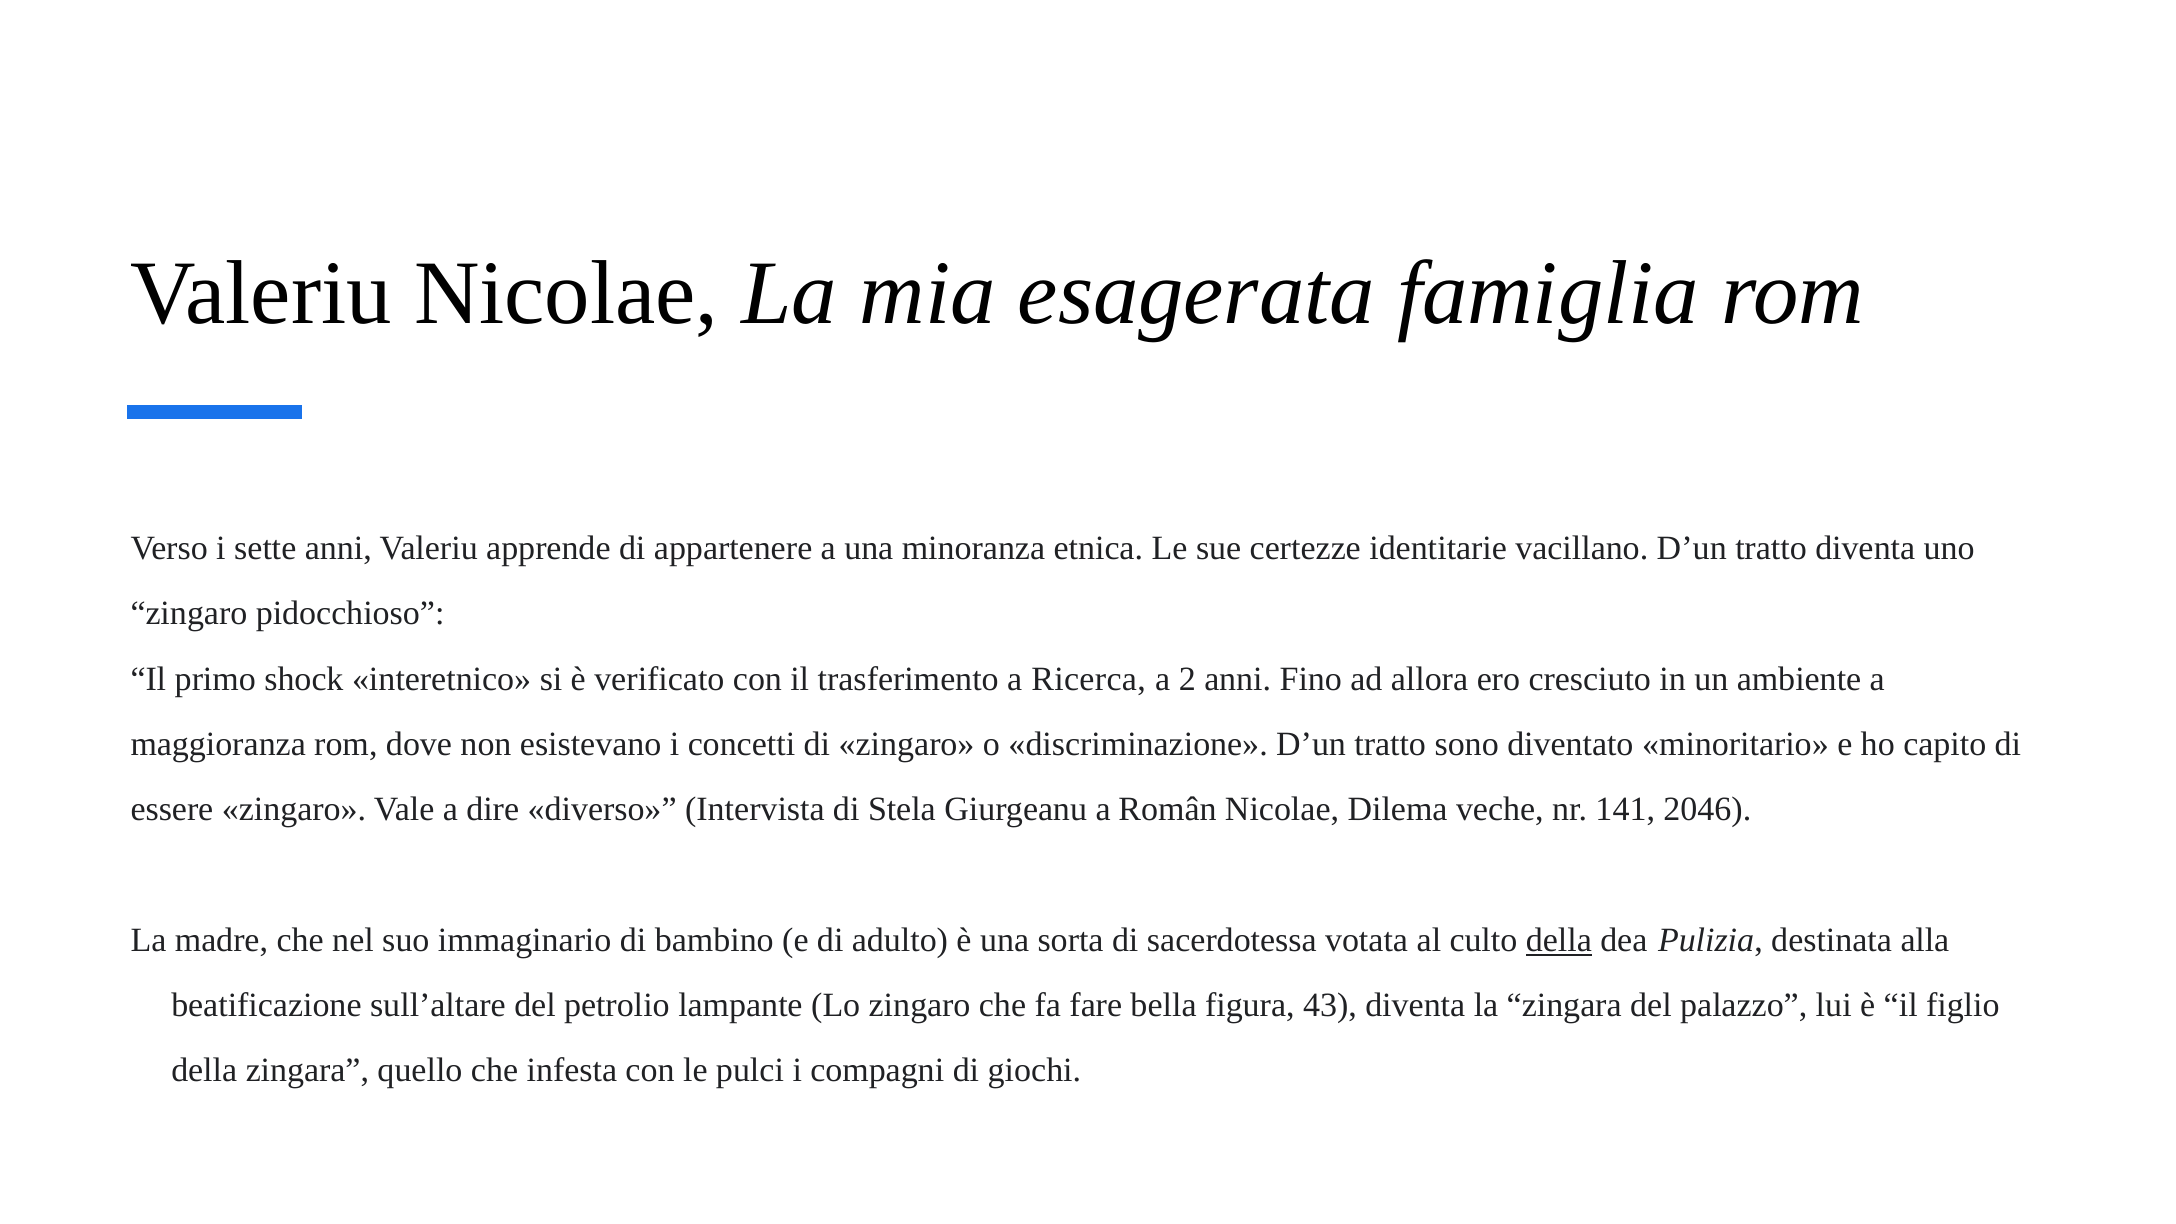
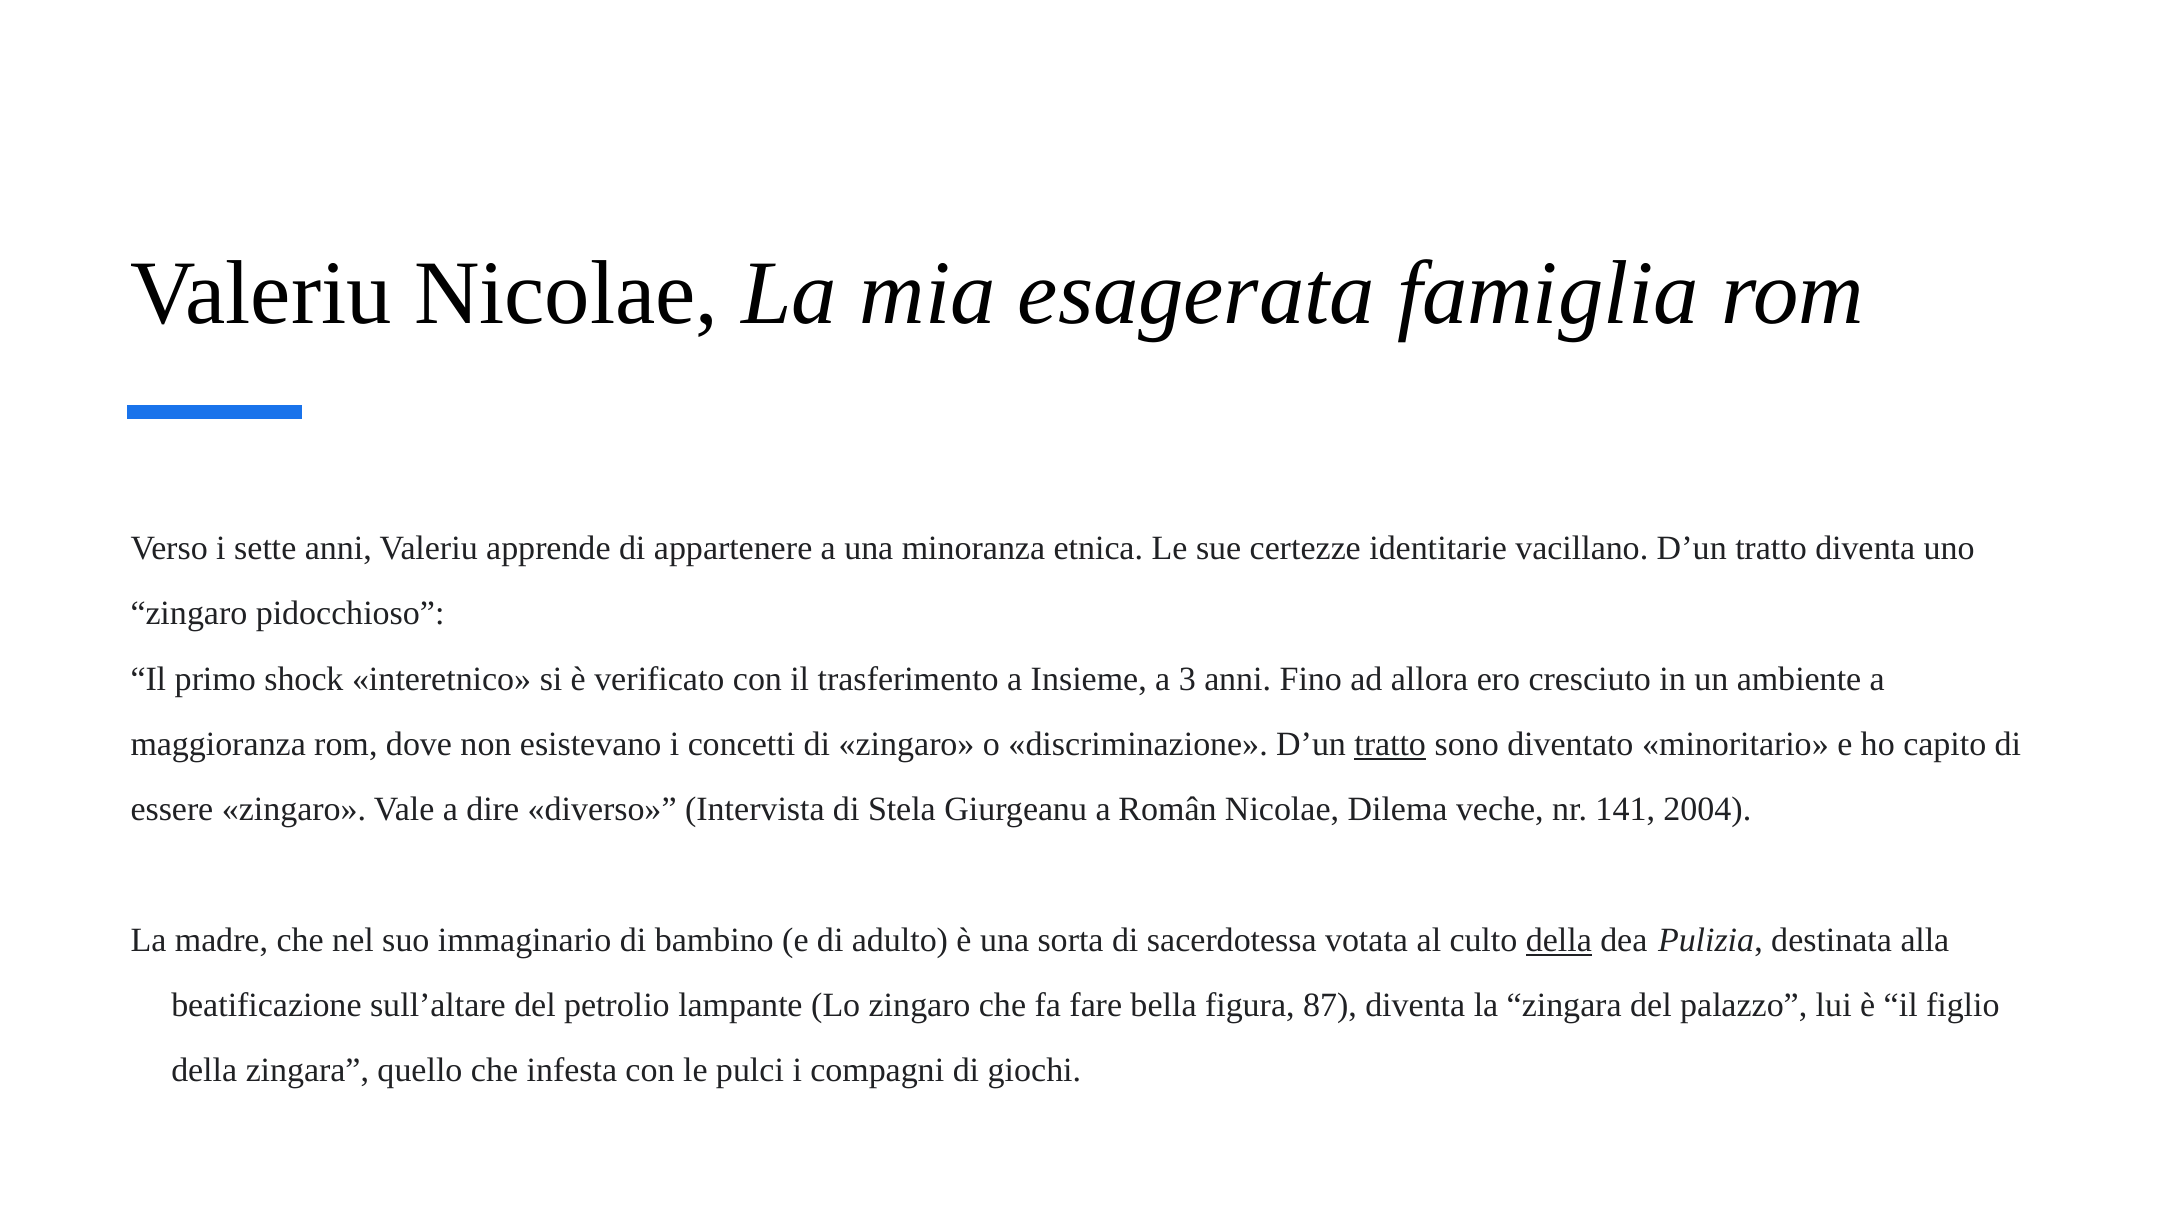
Ricerca: Ricerca -> Insieme
2: 2 -> 3
tratto at (1390, 744) underline: none -> present
2046: 2046 -> 2004
43: 43 -> 87
